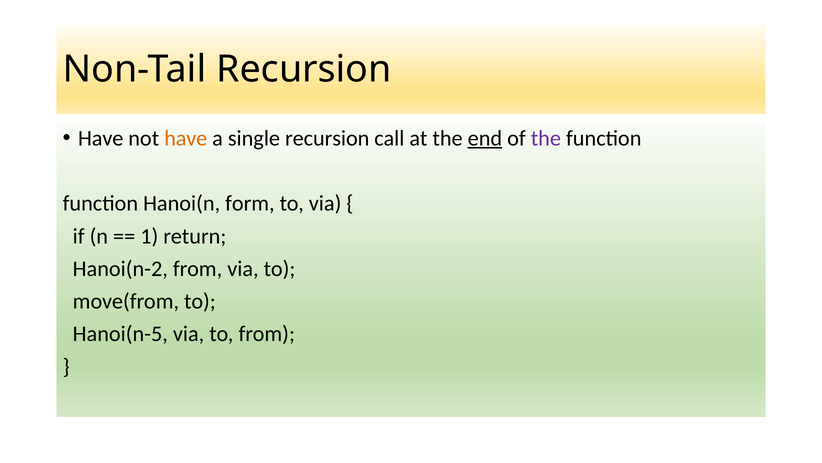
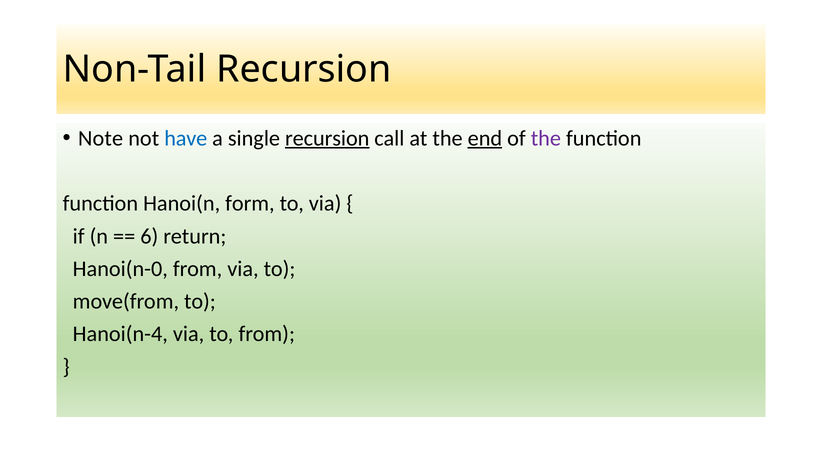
Have at (101, 138): Have -> Note
have at (186, 138) colour: orange -> blue
recursion at (327, 138) underline: none -> present
1: 1 -> 6
Hanoi(n-2: Hanoi(n-2 -> Hanoi(n-0
Hanoi(n-5: Hanoi(n-5 -> Hanoi(n-4
